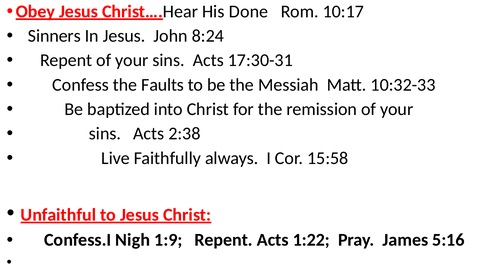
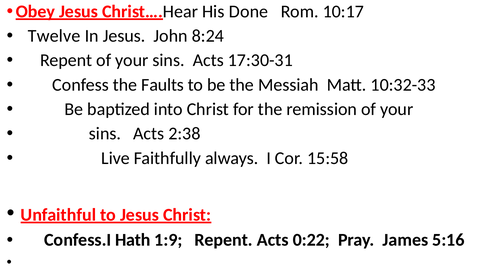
Sinners: Sinners -> Twelve
Nigh: Nigh -> Hath
1:22: 1:22 -> 0:22
